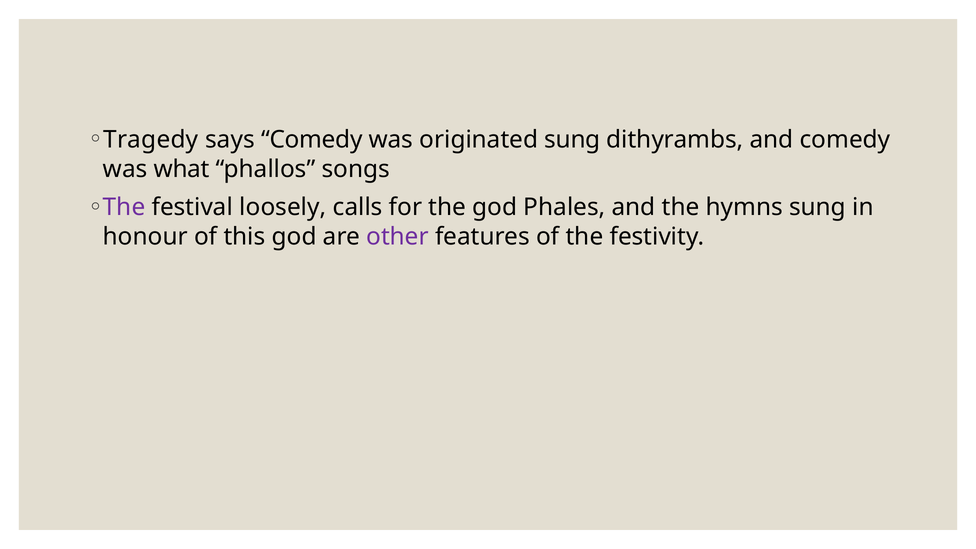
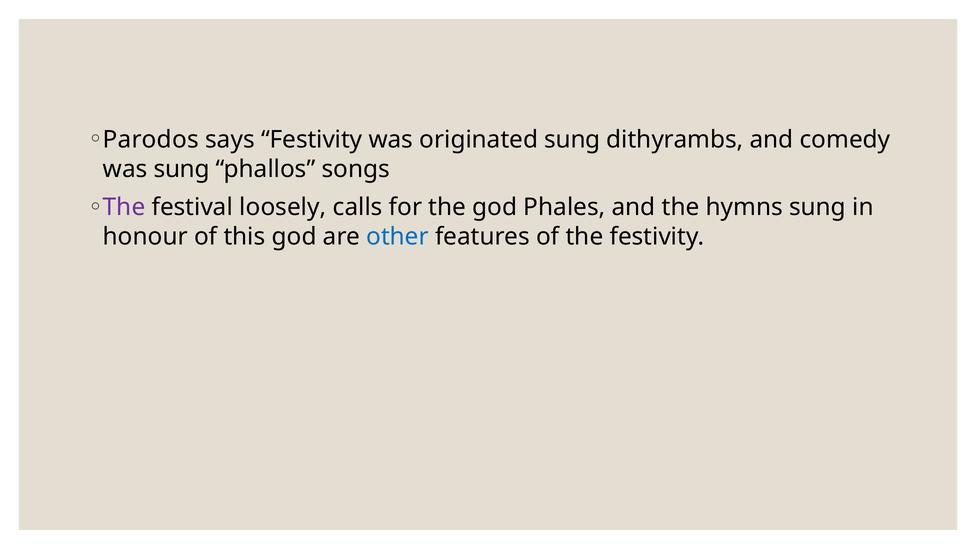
Tragedy: Tragedy -> Parodos
says Comedy: Comedy -> Festivity
was what: what -> sung
other colour: purple -> blue
